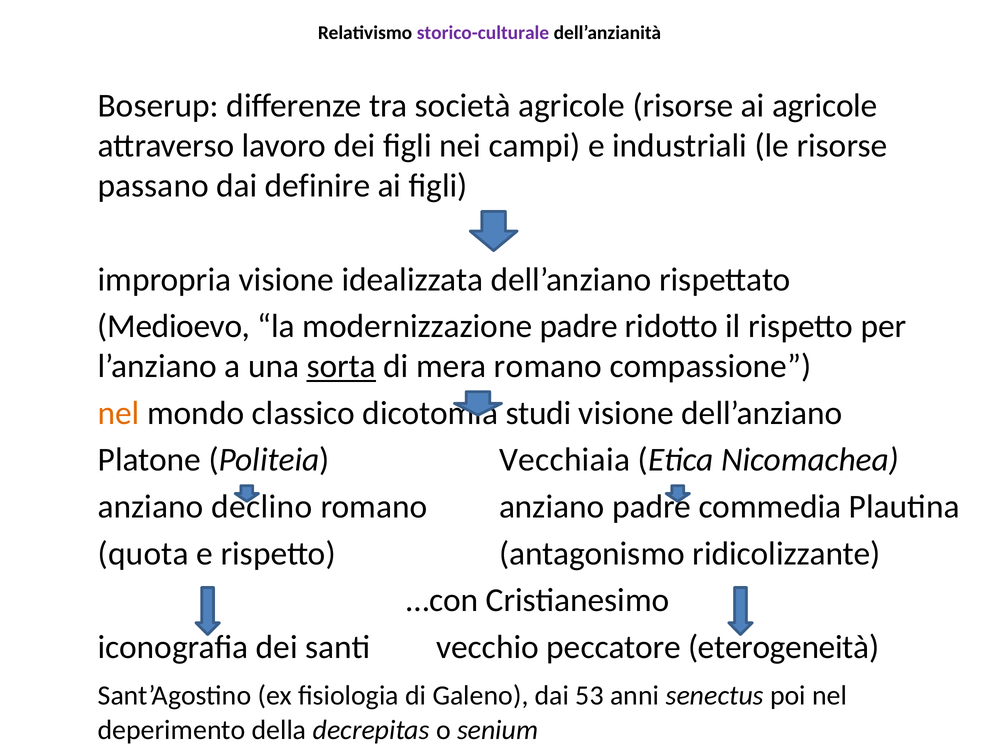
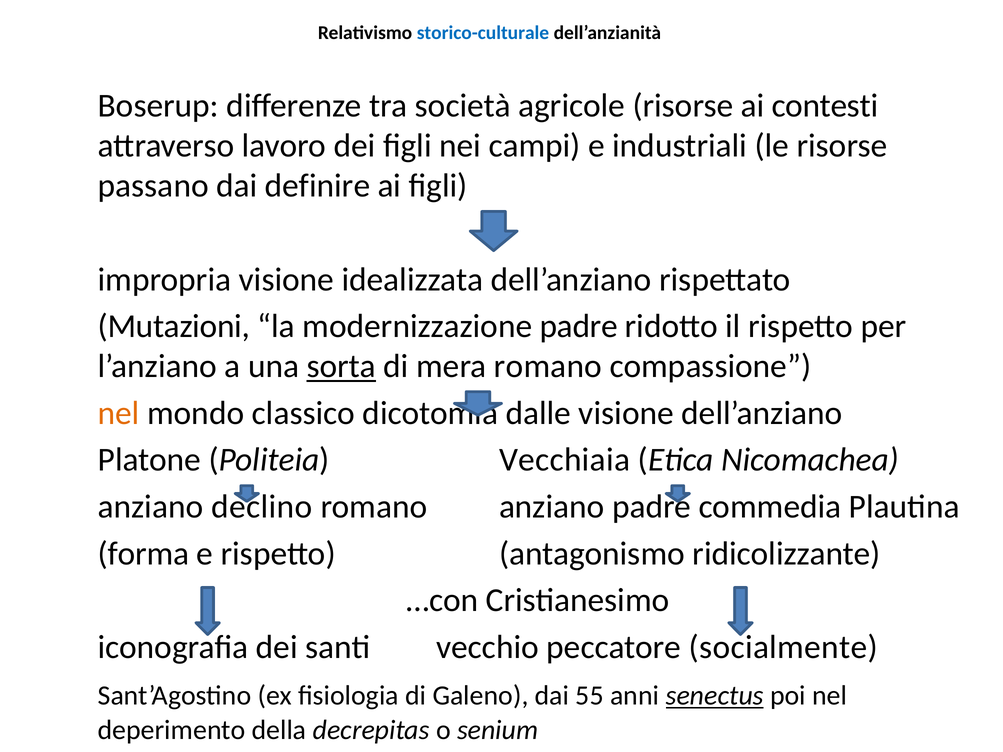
storico-culturale colour: purple -> blue
ai agricole: agricole -> contesti
Medioevo: Medioevo -> Mutazioni
studi: studi -> dalle
quota: quota -> forma
eterogeneità: eterogeneità -> socialmente
53: 53 -> 55
senectus underline: none -> present
